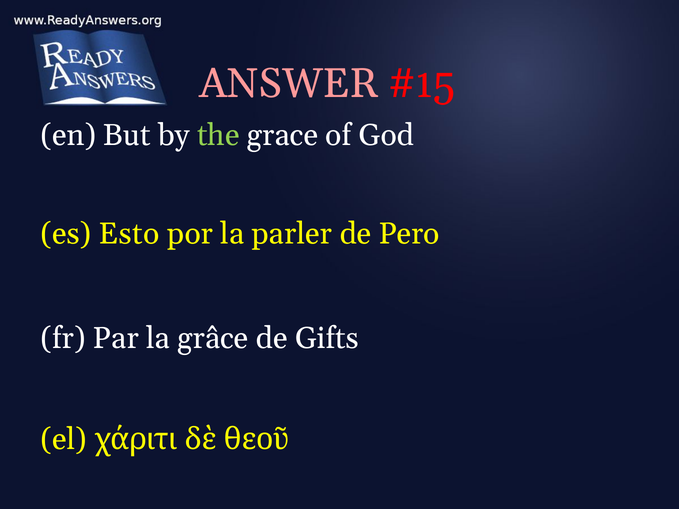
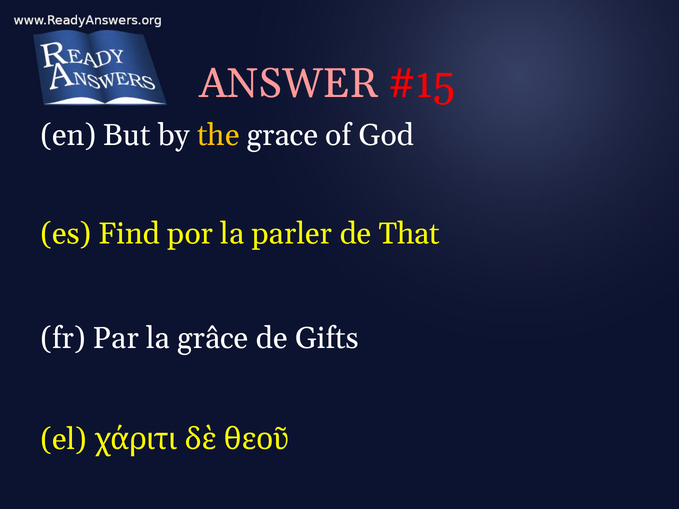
the colour: light green -> yellow
Esto: Esto -> Find
Pero: Pero -> That
